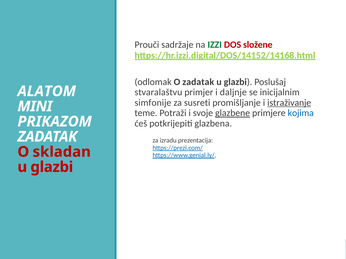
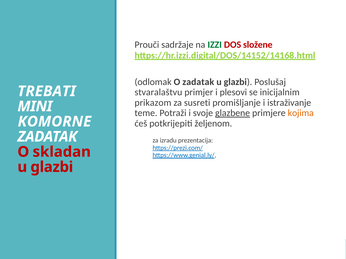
daljnje: daljnje -> plesovi
ALATOM: ALATOM -> TREBATI
simfonije: simfonije -> prikazom
istraživanje underline: present -> none
kojima colour: blue -> orange
PRIKAZOM: PRIKAZOM -> KOMORNE
glazbena: glazbena -> željenom
